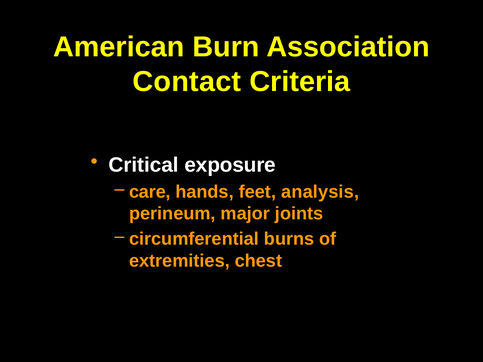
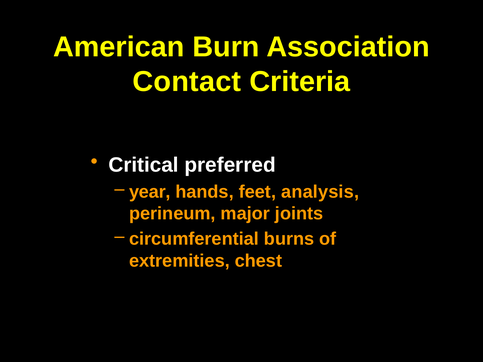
exposure: exposure -> preferred
care: care -> year
